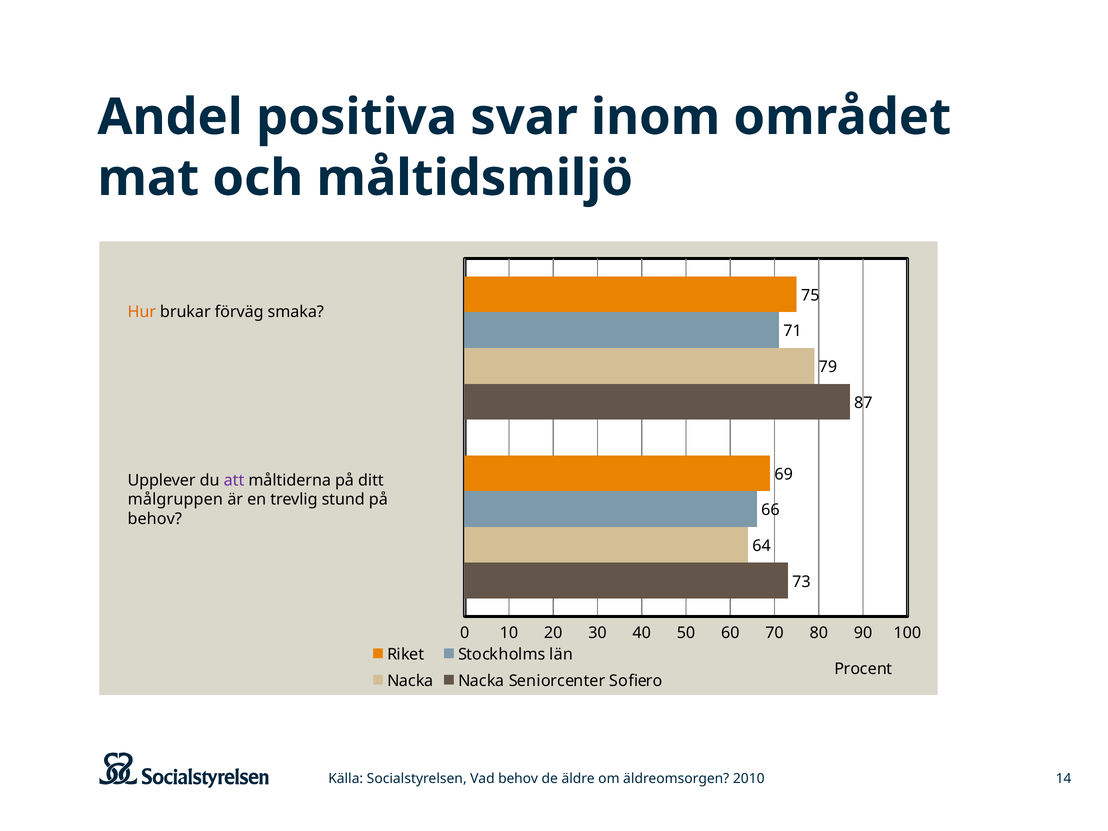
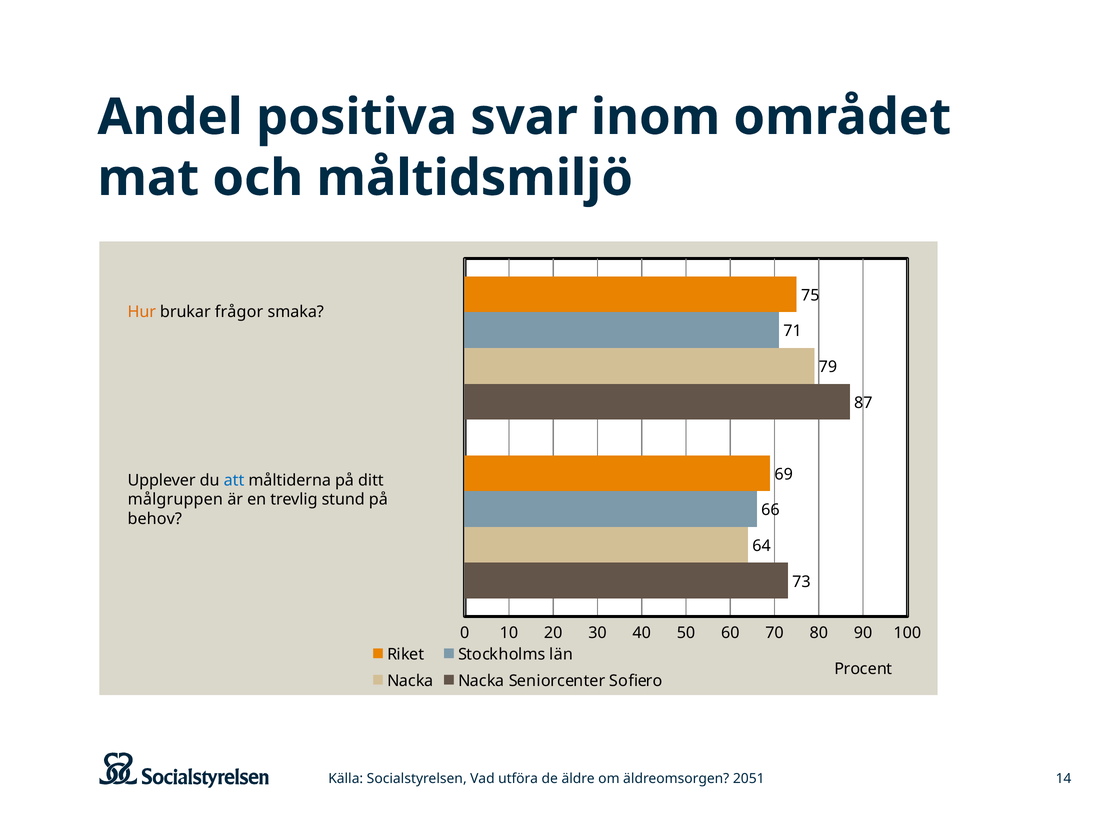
förväg: förväg -> frågor
att colour: purple -> blue
Vad behov: behov -> utföra
2010: 2010 -> 2051
